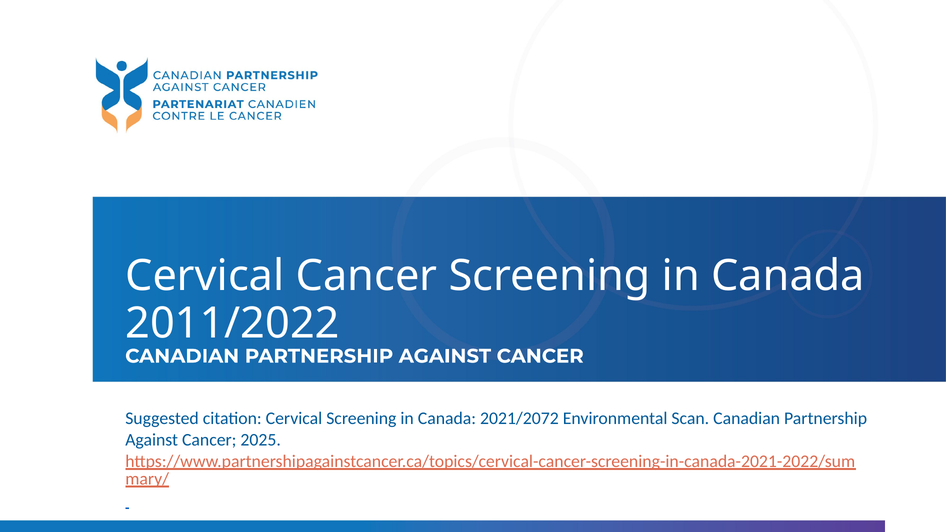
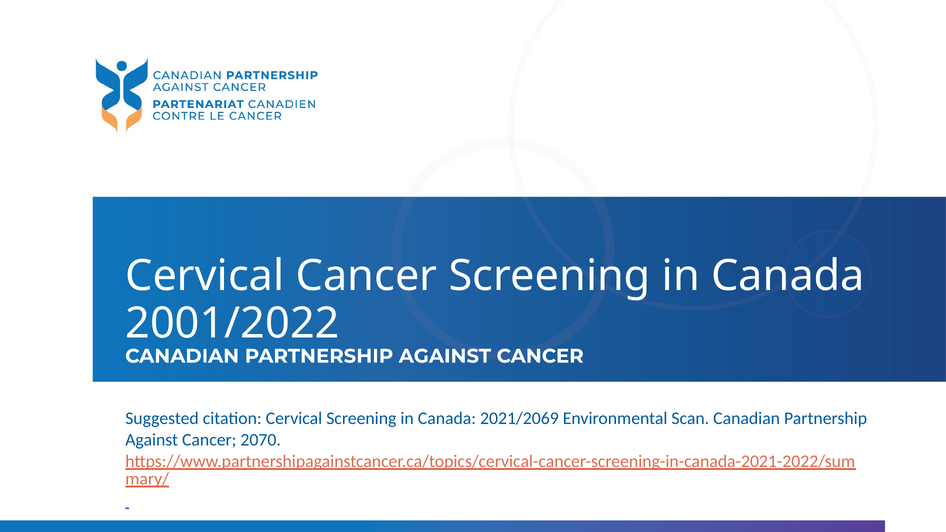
2011/2022: 2011/2022 -> 2001/2022
2021/2072: 2021/2072 -> 2021/2069
2025: 2025 -> 2070
